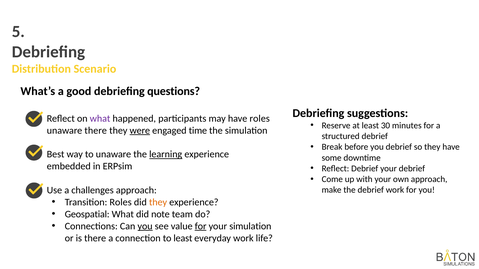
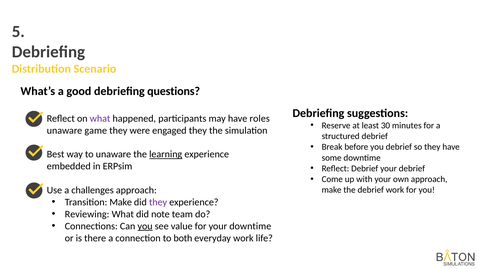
unaware there: there -> game
were underline: present -> none
engaged time: time -> they
Transition Roles: Roles -> Make
they at (158, 203) colour: orange -> purple
Geospatial: Geospatial -> Reviewing
for at (201, 226) underline: present -> none
your simulation: simulation -> downtime
to least: least -> both
